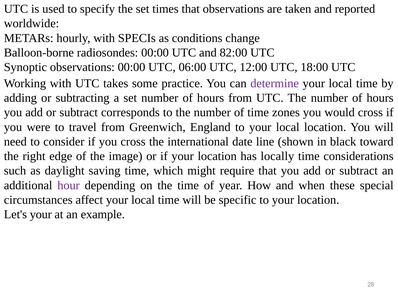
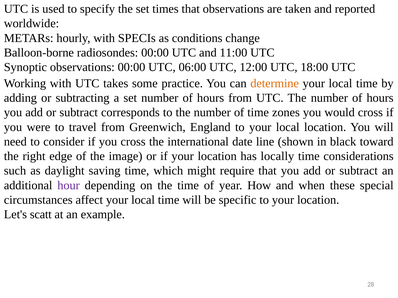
82:00: 82:00 -> 11:00
determine colour: purple -> orange
Let's your: your -> scatt
